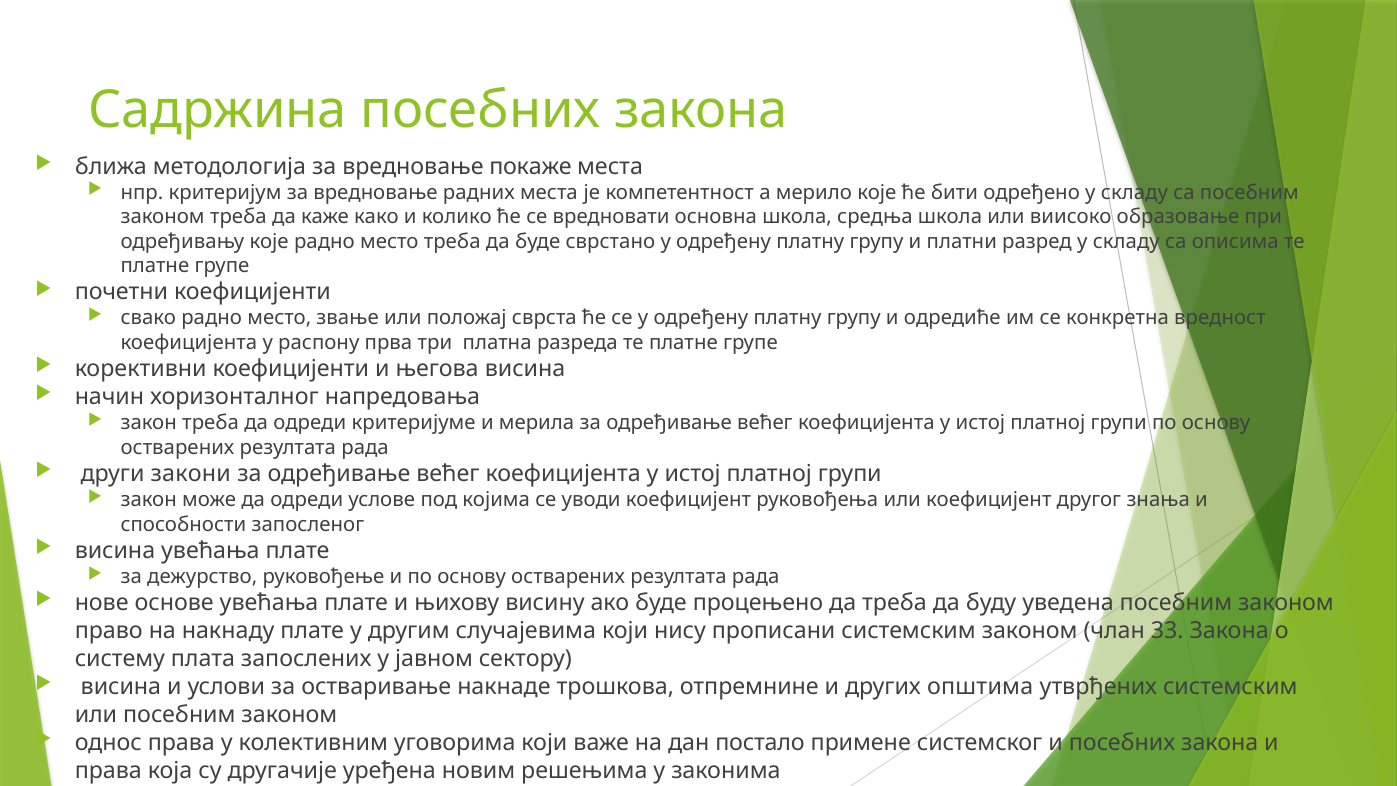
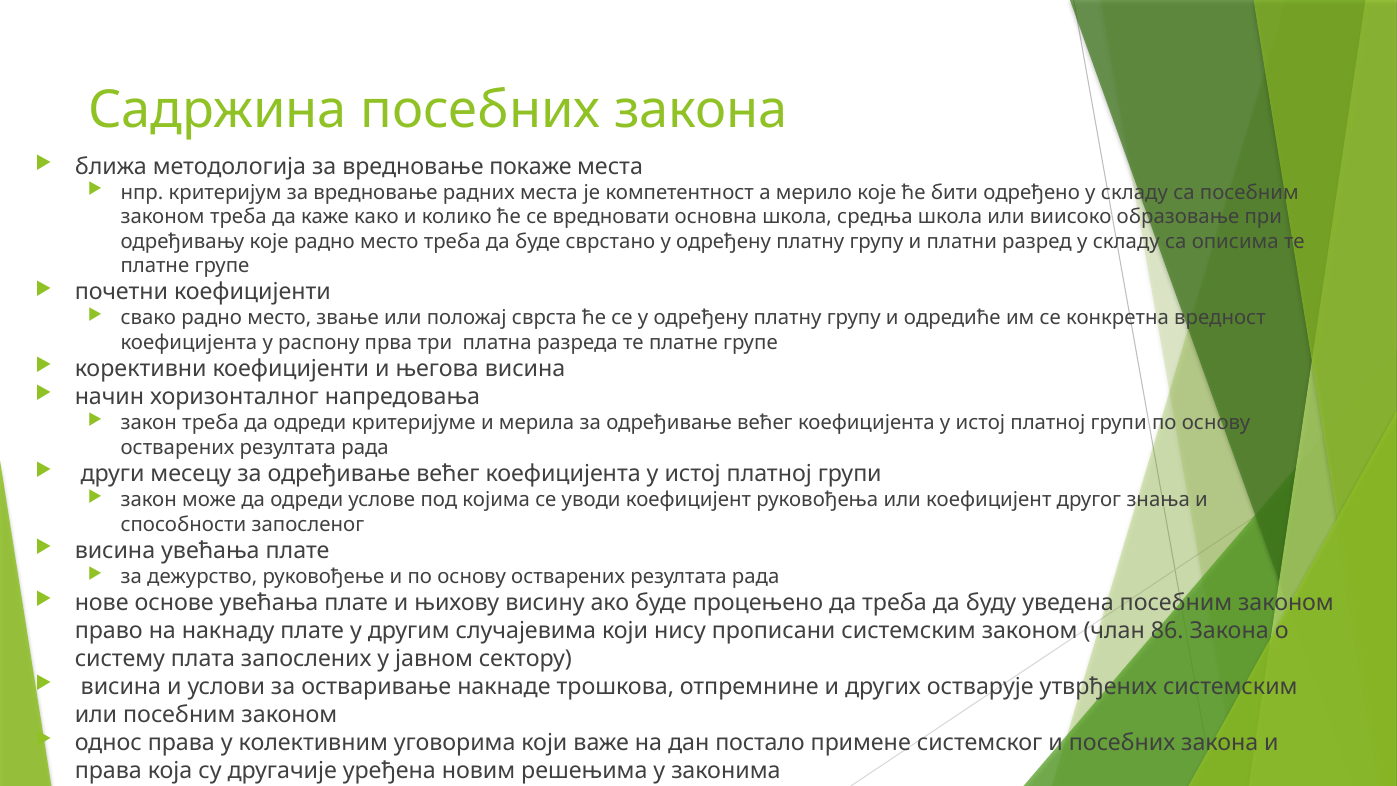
закони: закони -> месецу
33: 33 -> 86
општима: општима -> остварује
